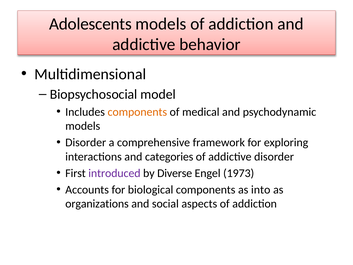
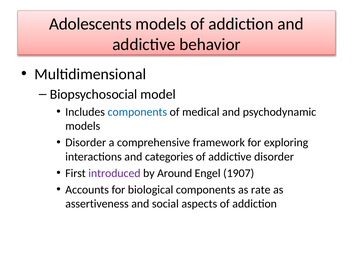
components at (137, 112) colour: orange -> blue
Diverse: Diverse -> Around
1973: 1973 -> 1907
into: into -> rate
organizations: organizations -> assertiveness
